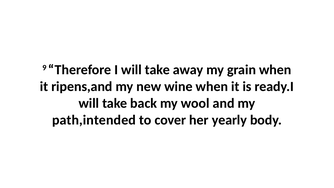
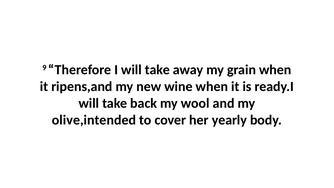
path,intended: path,intended -> olive,intended
